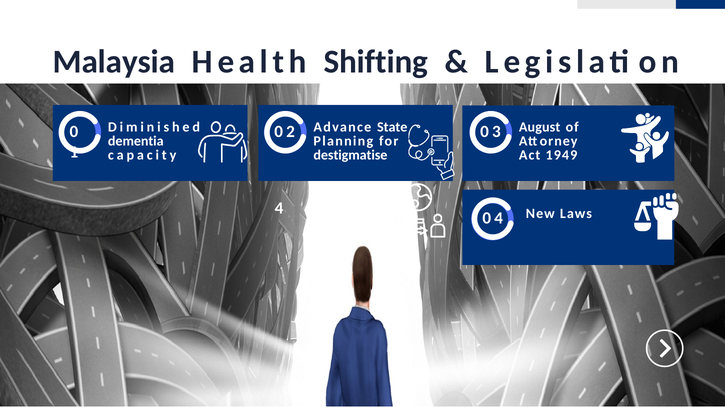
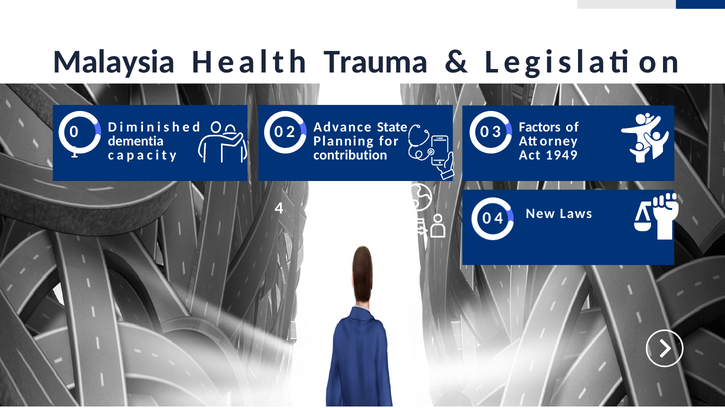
Shifting: Shifting -> Trauma
August: August -> Factors
destigmatise: destigmatise -> contribution
